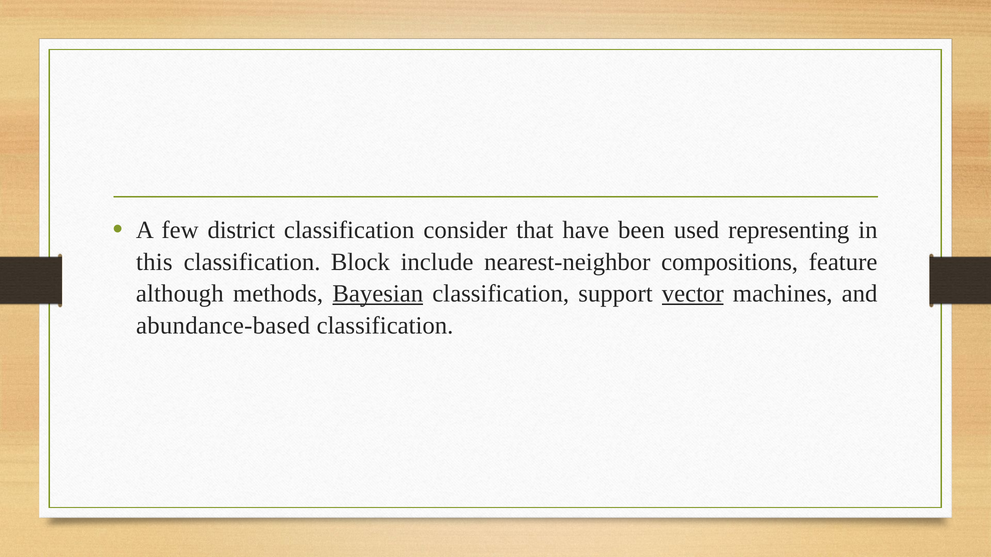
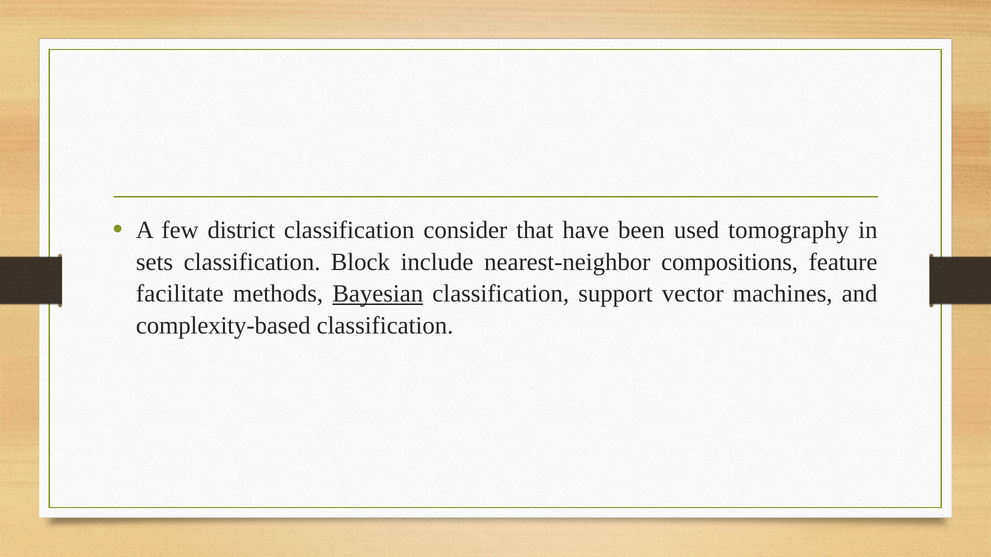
representing: representing -> tomography
this: this -> sets
although: although -> facilitate
vector underline: present -> none
abundance-based: abundance-based -> complexity-based
